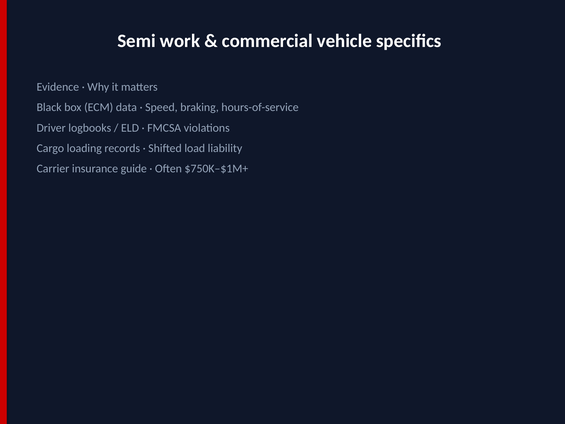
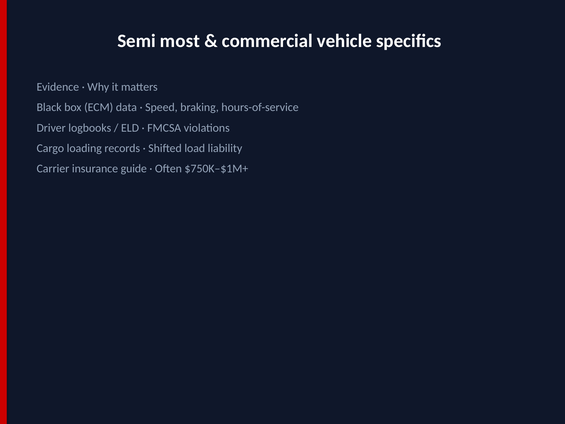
work: work -> most
